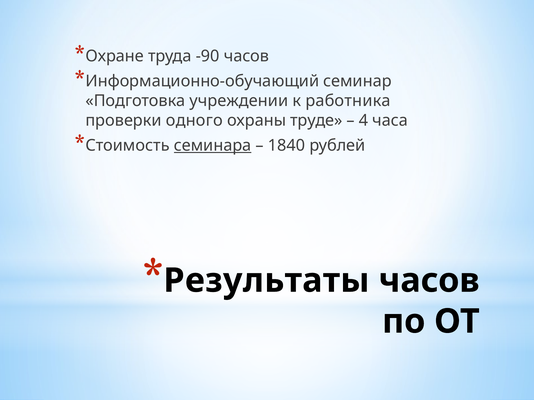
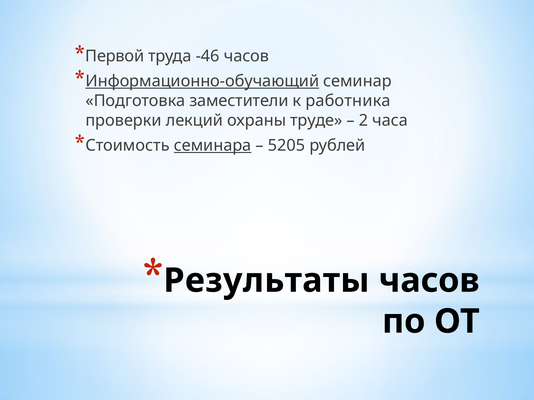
Охране: Охране -> Первой
-90: -90 -> -46
Информационно-обучающий underline: none -> present
учреждении: учреждении -> заместители
одного: одного -> лекций
4: 4 -> 2
1840: 1840 -> 5205
